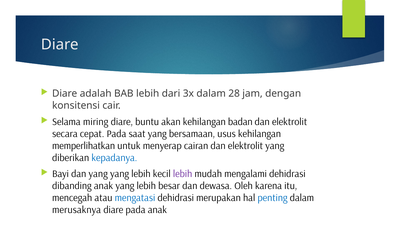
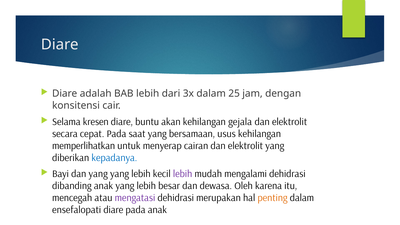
28: 28 -> 25
miring: miring -> kresen
badan: badan -> gejala
mengatasi colour: blue -> purple
penting colour: blue -> orange
merusaknya: merusaknya -> ensefalopati
